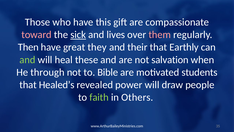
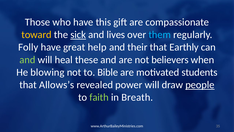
toward colour: pink -> yellow
them colour: pink -> light blue
Then: Then -> Folly
they: they -> help
salvation: salvation -> believers
through: through -> blowing
Healed’s: Healed’s -> Allows’s
people underline: none -> present
Others: Others -> Breath
